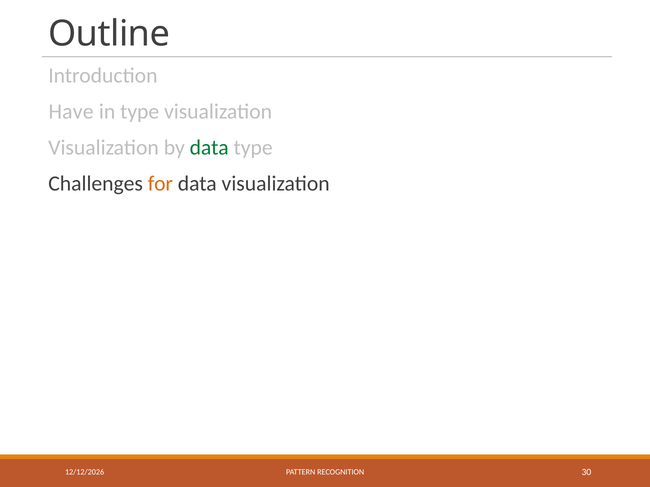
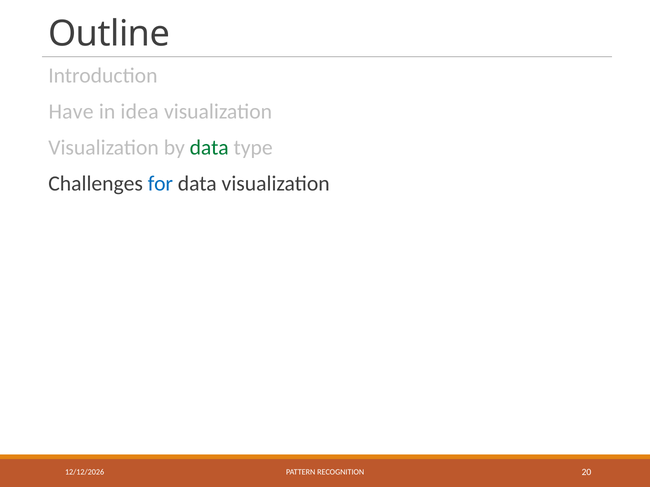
in type: type -> idea
for colour: orange -> blue
30: 30 -> 20
